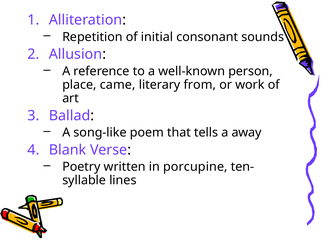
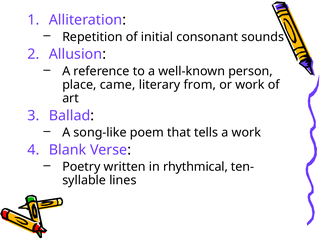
a away: away -> work
porcupine: porcupine -> rhythmical
